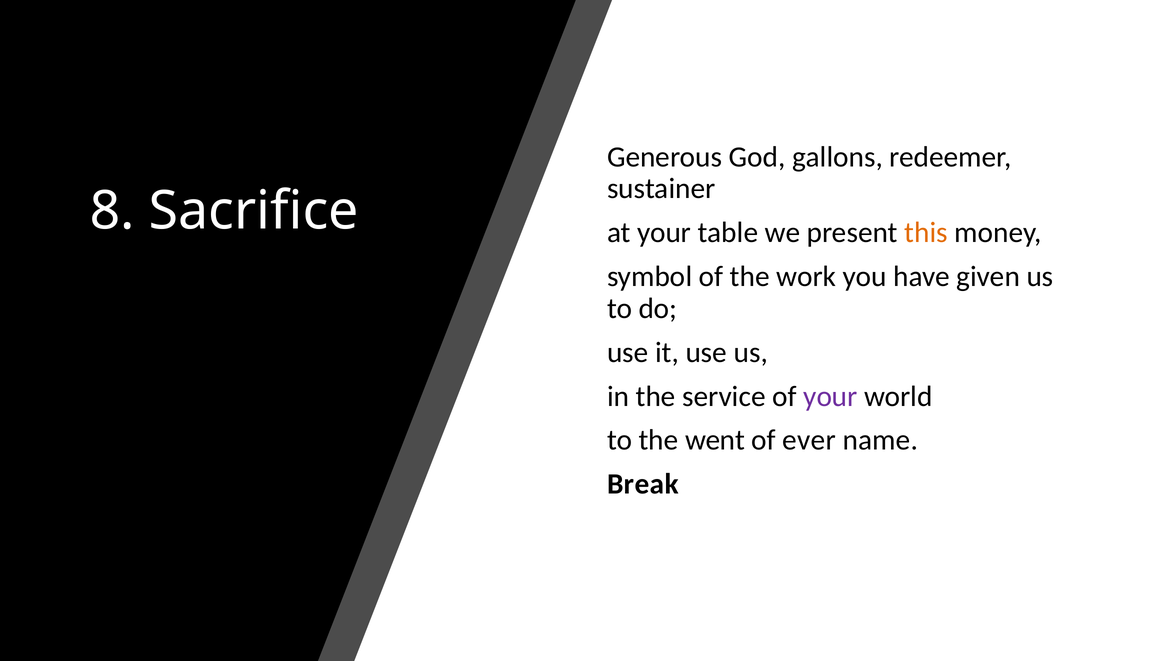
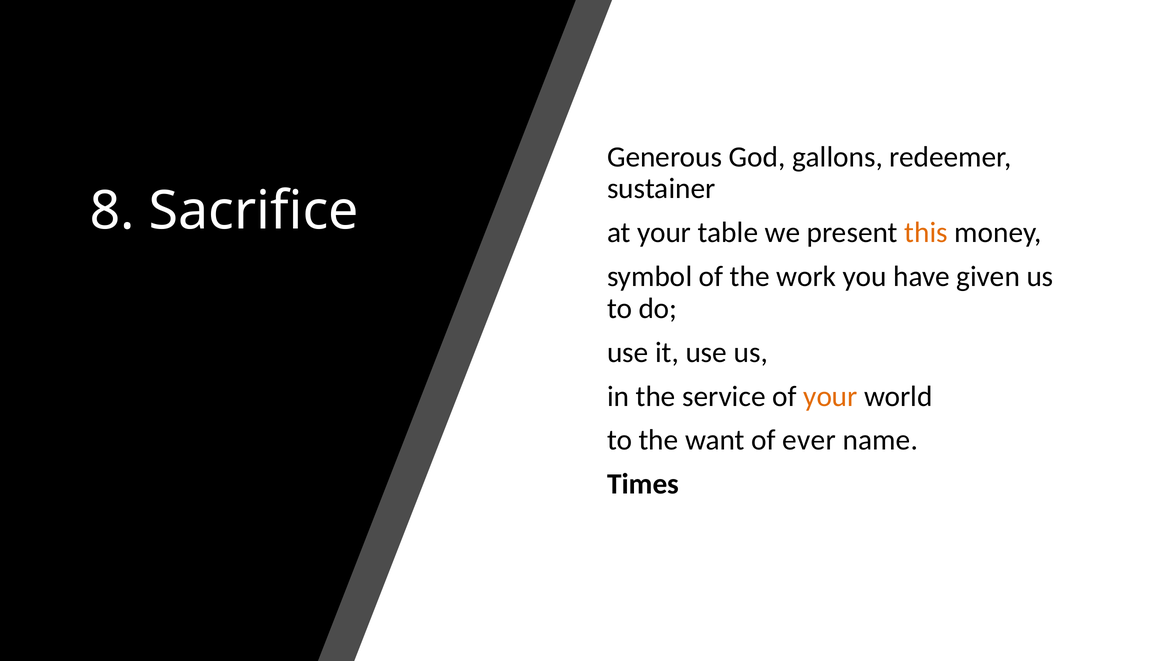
your at (830, 396) colour: purple -> orange
went: went -> want
Break: Break -> Times
